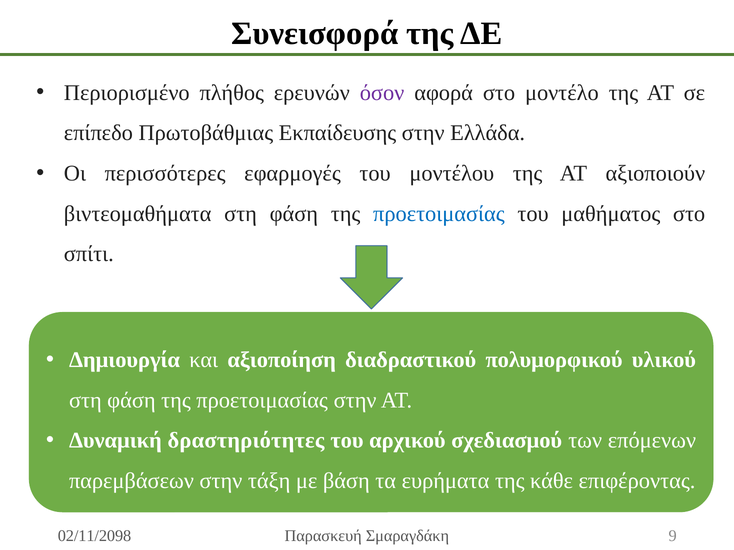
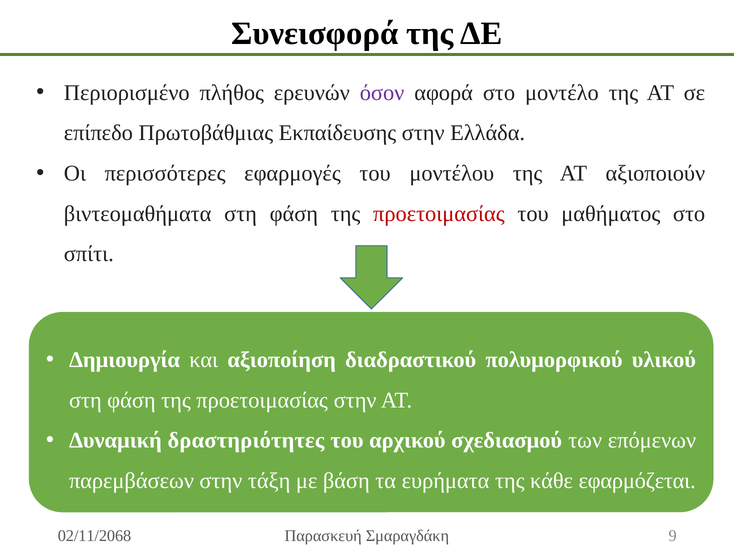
προετοιμασίας at (439, 214) colour: blue -> red
επιφέροντας: επιφέροντας -> εφαρμόζεται
02/11/2098: 02/11/2098 -> 02/11/2068
